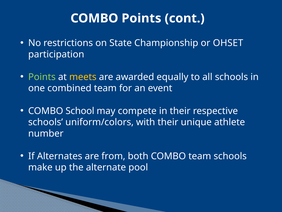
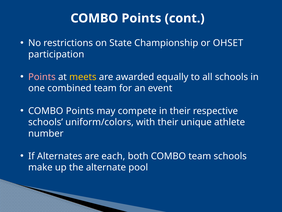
Points at (42, 77) colour: light green -> pink
School at (80, 111): School -> Points
from: from -> each
